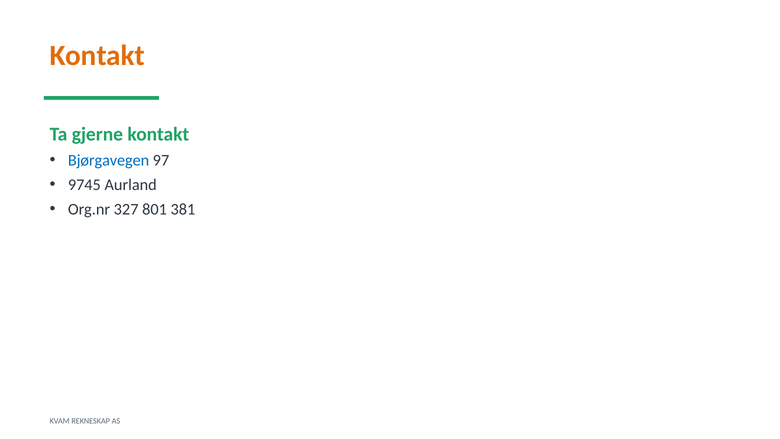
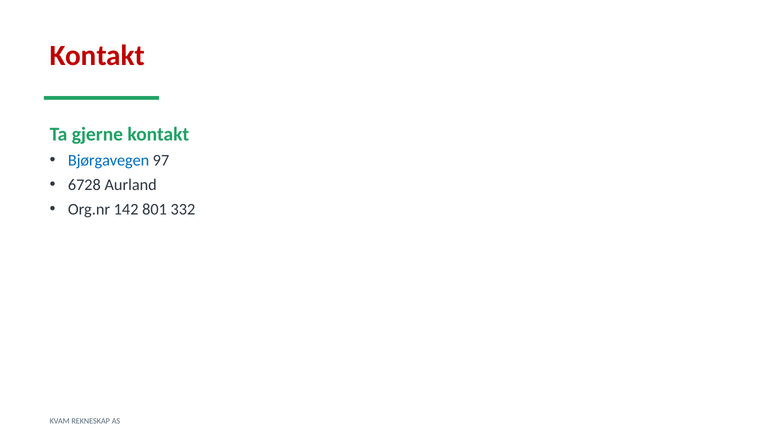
Kontakt at (97, 56) colour: orange -> red
9745: 9745 -> 6728
327: 327 -> 142
381: 381 -> 332
